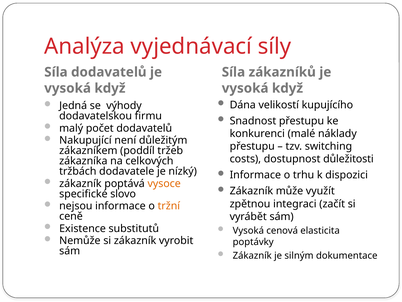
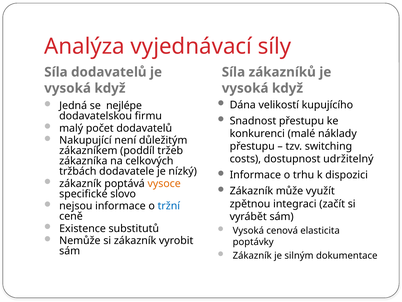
výhody: výhody -> nejlépe
důležitosti: důležitosti -> udržitelný
tržní colour: orange -> blue
